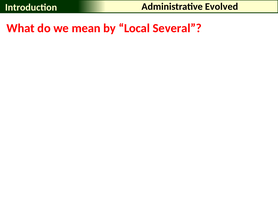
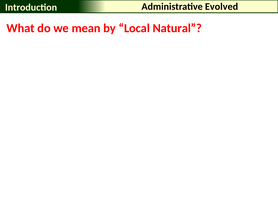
Several: Several -> Natural
